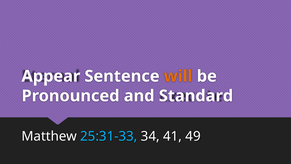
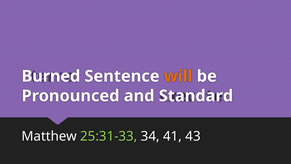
Appear: Appear -> Burned
25:31-33 colour: light blue -> light green
49: 49 -> 43
